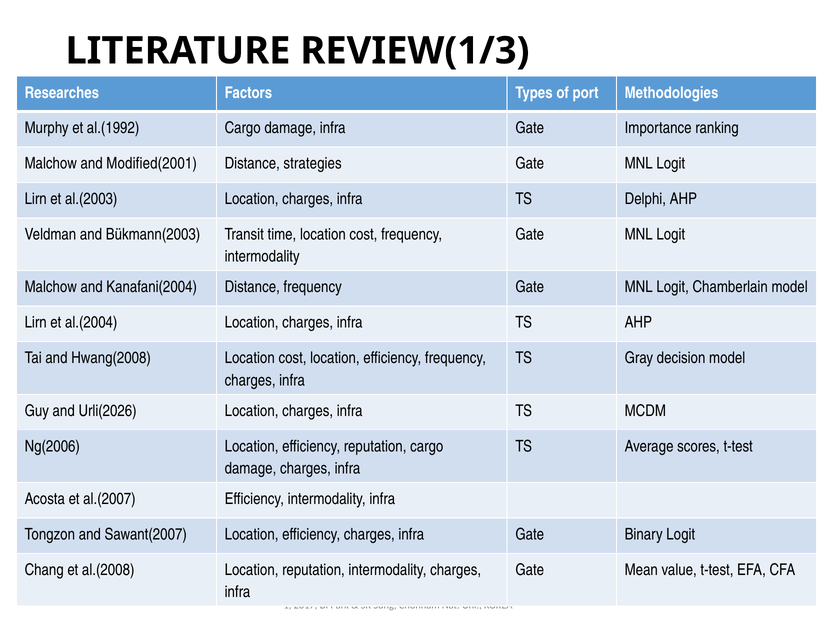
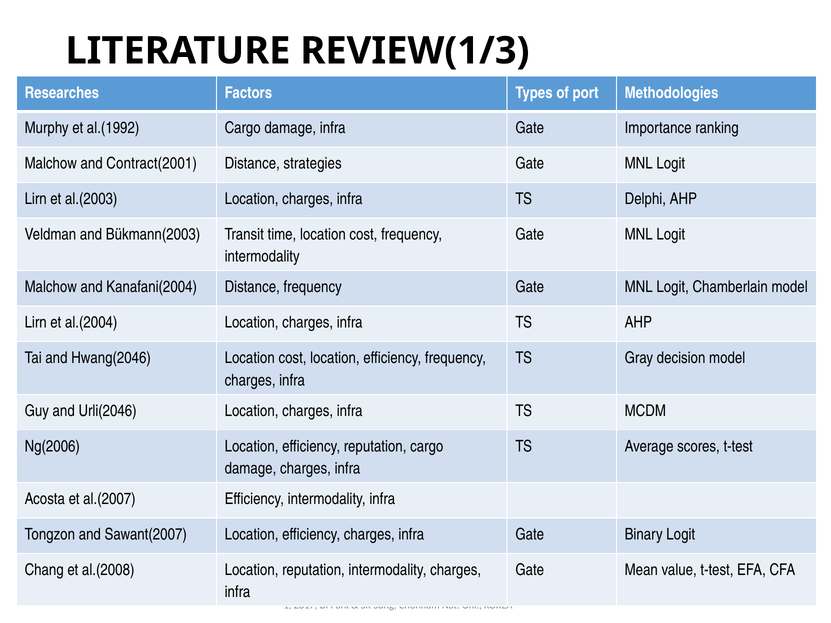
Modified(2001: Modified(2001 -> Contract(2001
Hwang(2008: Hwang(2008 -> Hwang(2046
Urli(2026: Urli(2026 -> Urli(2046
